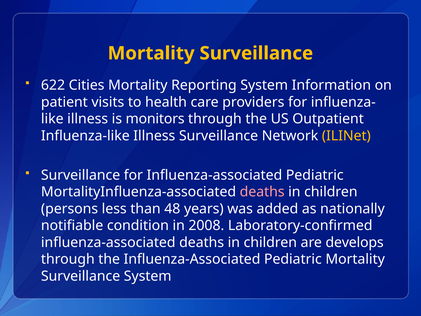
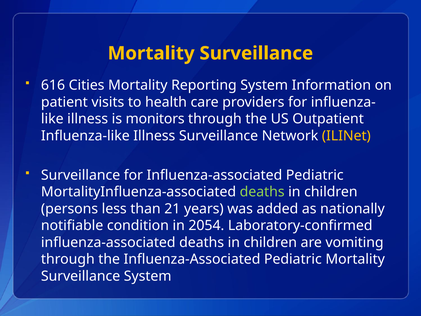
622: 622 -> 616
deaths at (262, 192) colour: pink -> light green
48: 48 -> 21
2008: 2008 -> 2054
develops: develops -> vomiting
